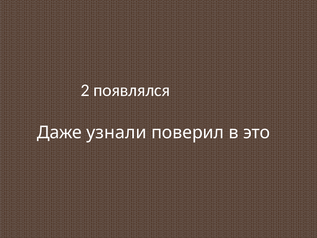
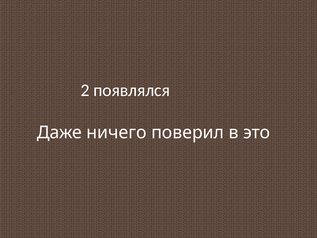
узнали: узнали -> ничего
